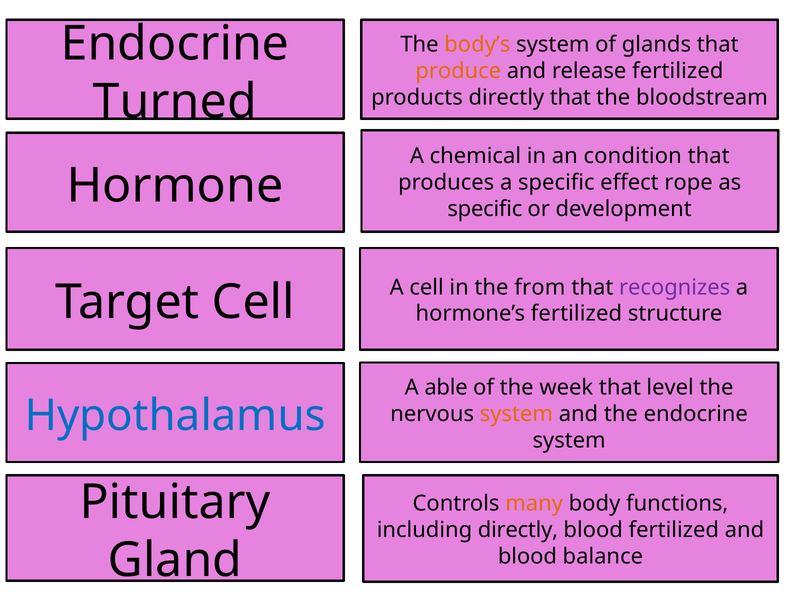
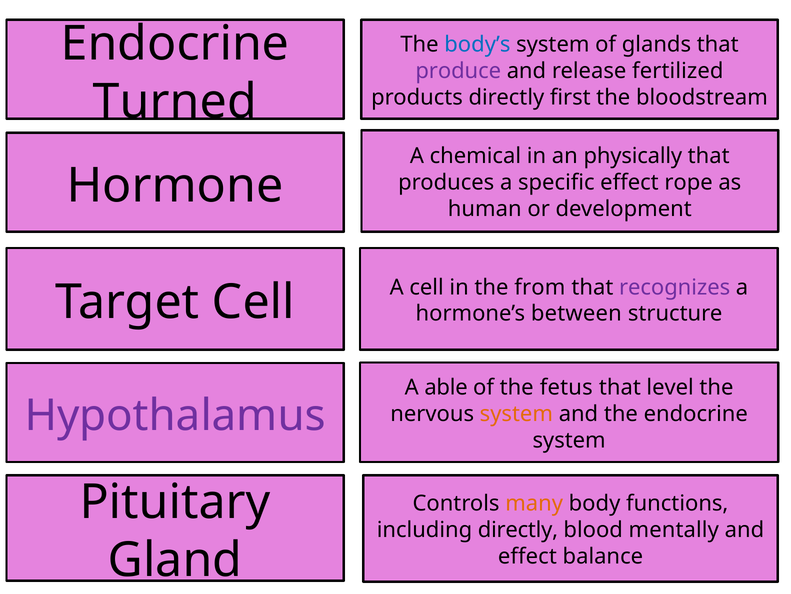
body’s colour: orange -> blue
produce colour: orange -> purple
directly that: that -> first
condition: condition -> physically
specific at (485, 209): specific -> human
hormone’s fertilized: fertilized -> between
week: week -> fetus
Hypothalamus colour: blue -> purple
blood fertilized: fertilized -> mentally
blood at (527, 556): blood -> effect
